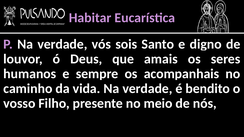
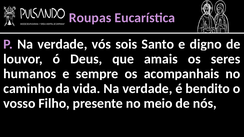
Habitar: Habitar -> Roupas
